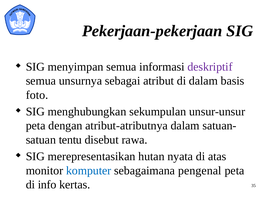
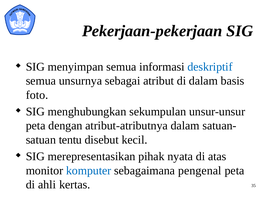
deskriptif colour: purple -> blue
rawa: rawa -> kecil
hutan: hutan -> pihak
info: info -> ahli
